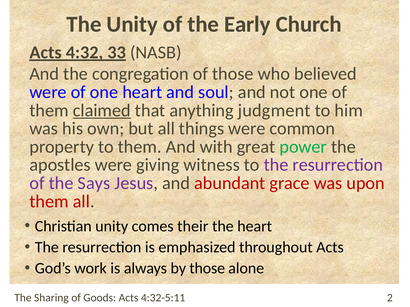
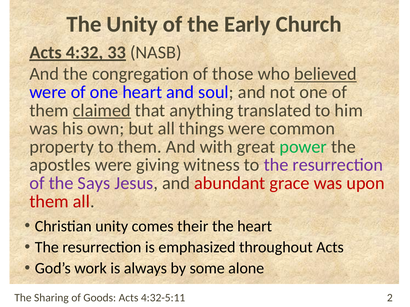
believed underline: none -> present
judgment: judgment -> translated
by those: those -> some
